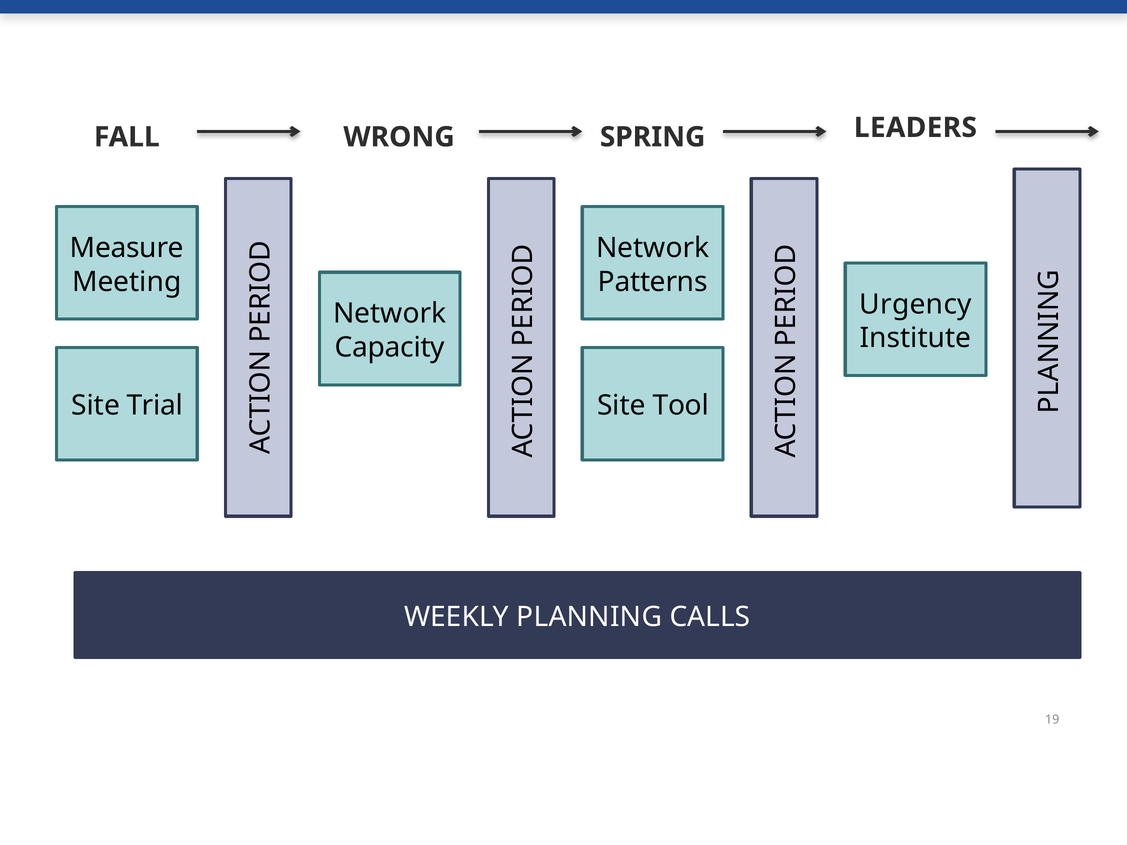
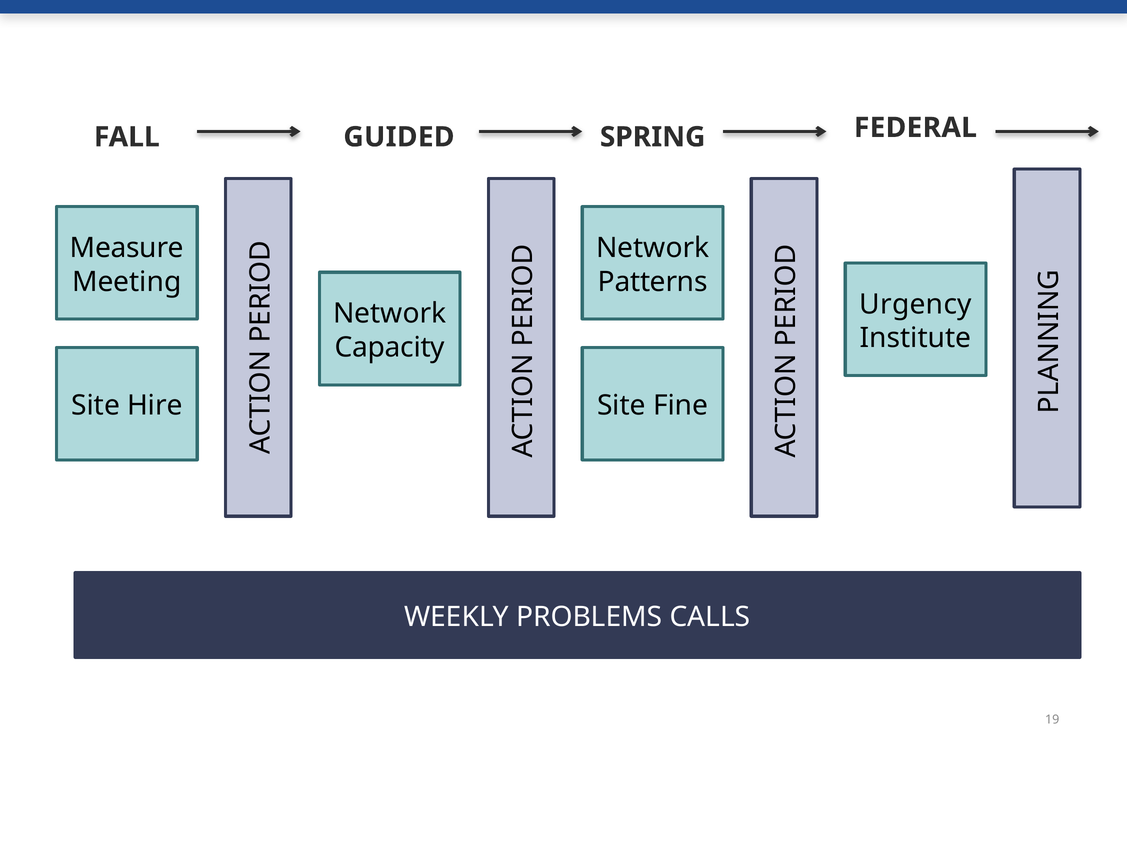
LEADERS: LEADERS -> FEDERAL
WRONG: WRONG -> GUIDED
Trial: Trial -> Hire
Tool: Tool -> Fine
PLANNING: PLANNING -> PROBLEMS
